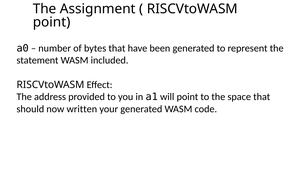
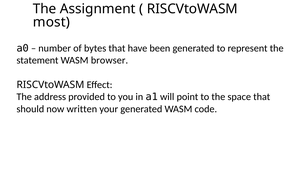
point at (52, 22): point -> most
included: included -> browser
